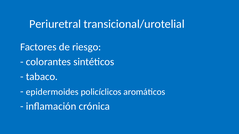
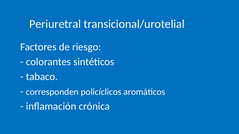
epidermoides: epidermoides -> corresponden
